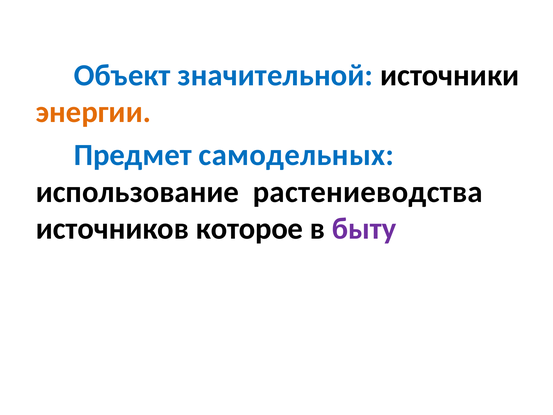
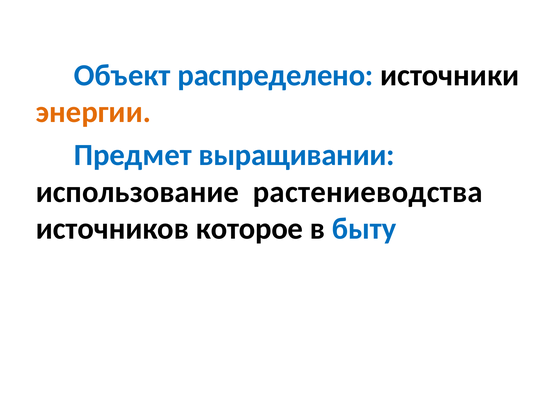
значительной: значительной -> распределено
самодельных: самодельных -> выращивании
быту colour: purple -> blue
